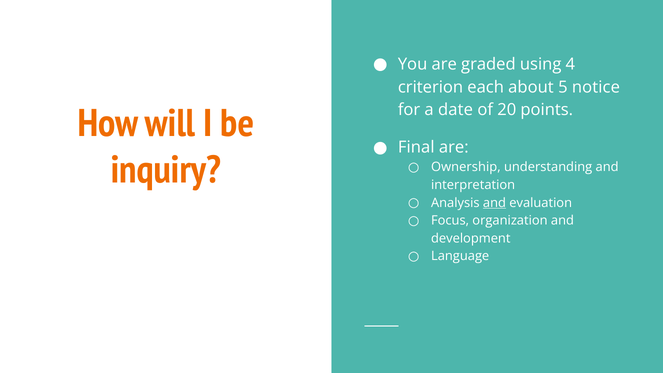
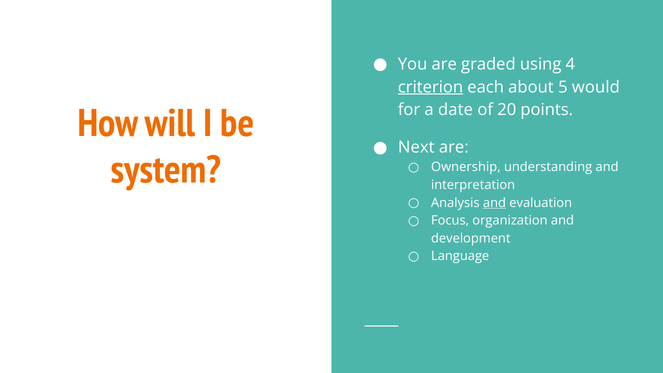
criterion underline: none -> present
notice: notice -> would
Final: Final -> Next
inquiry: inquiry -> system
